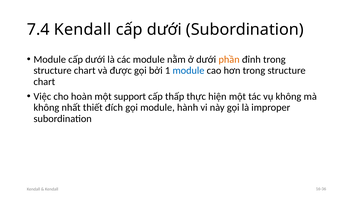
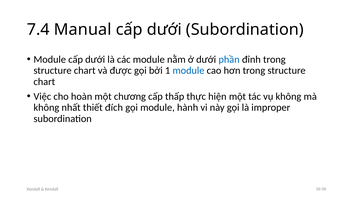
7.4 Kendall: Kendall -> Manual
phần colour: orange -> blue
support: support -> chương
